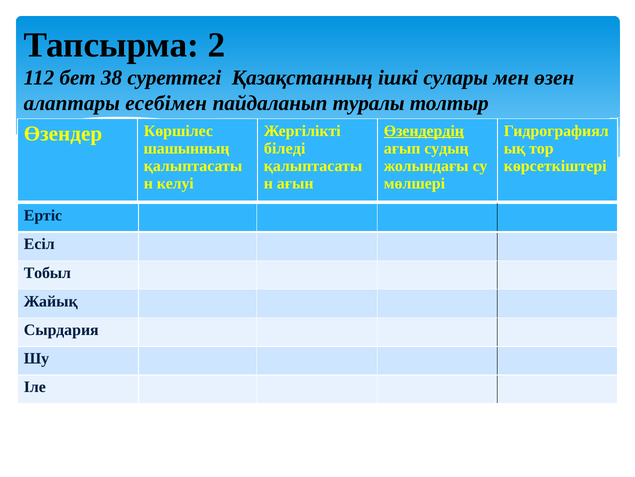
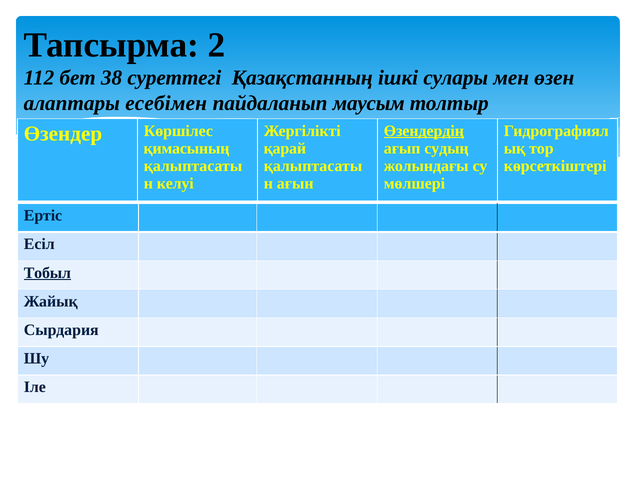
туралы: туралы -> маусым
шашынның: шашынның -> қимасының
біледі: біледі -> қарай
Тобыл underline: none -> present
